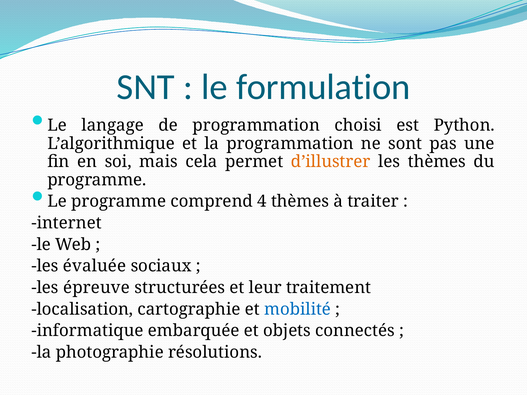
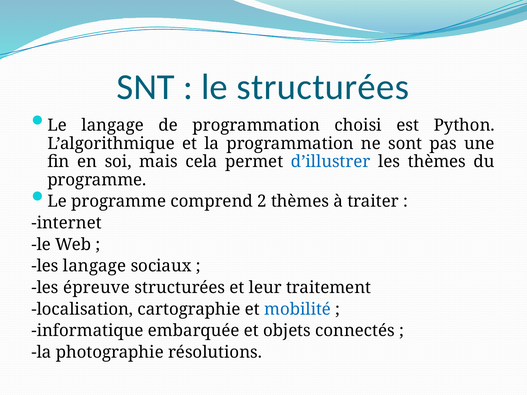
le formulation: formulation -> structurées
d’illustrer colour: orange -> blue
4: 4 -> 2
les évaluée: évaluée -> langage
